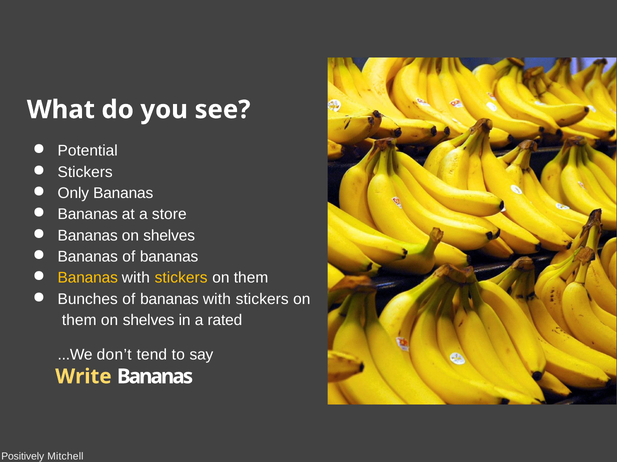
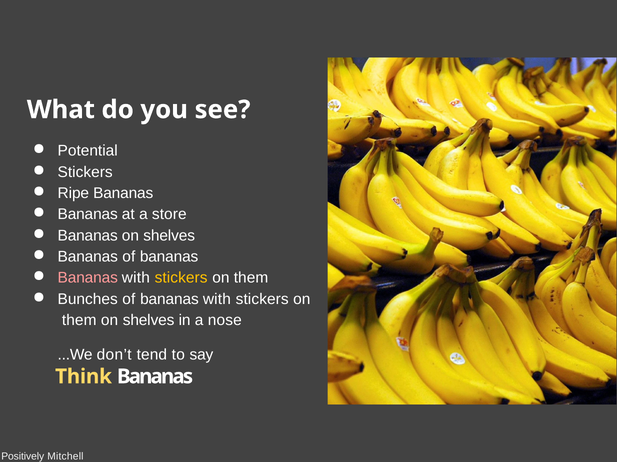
Only: Only -> Ripe
Bananas at (88, 278) colour: yellow -> pink
rated: rated -> nose
Write: Write -> Think
